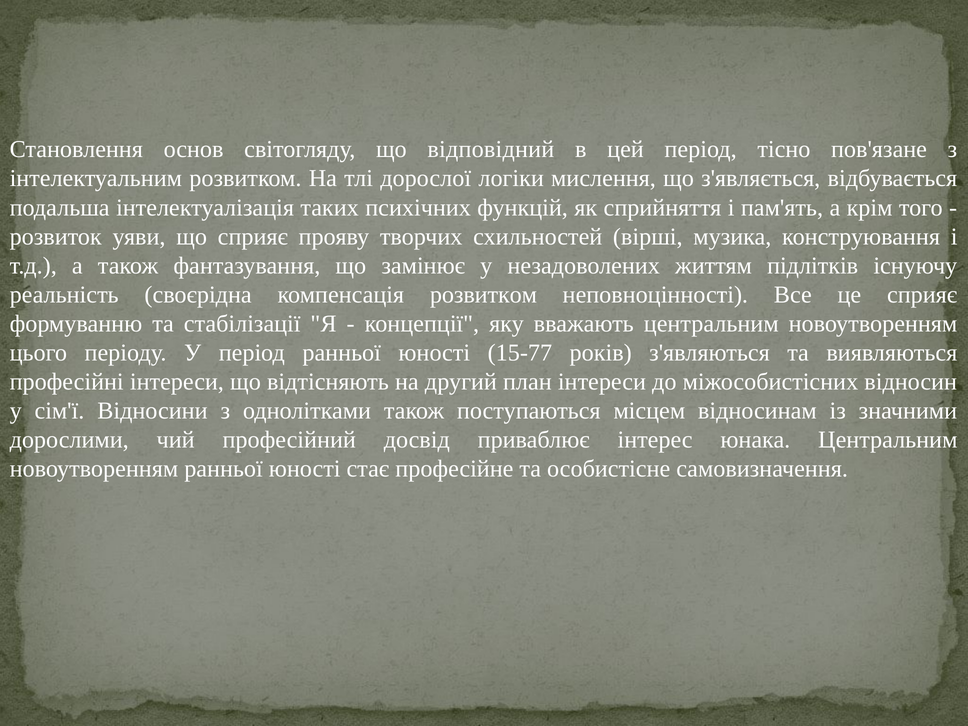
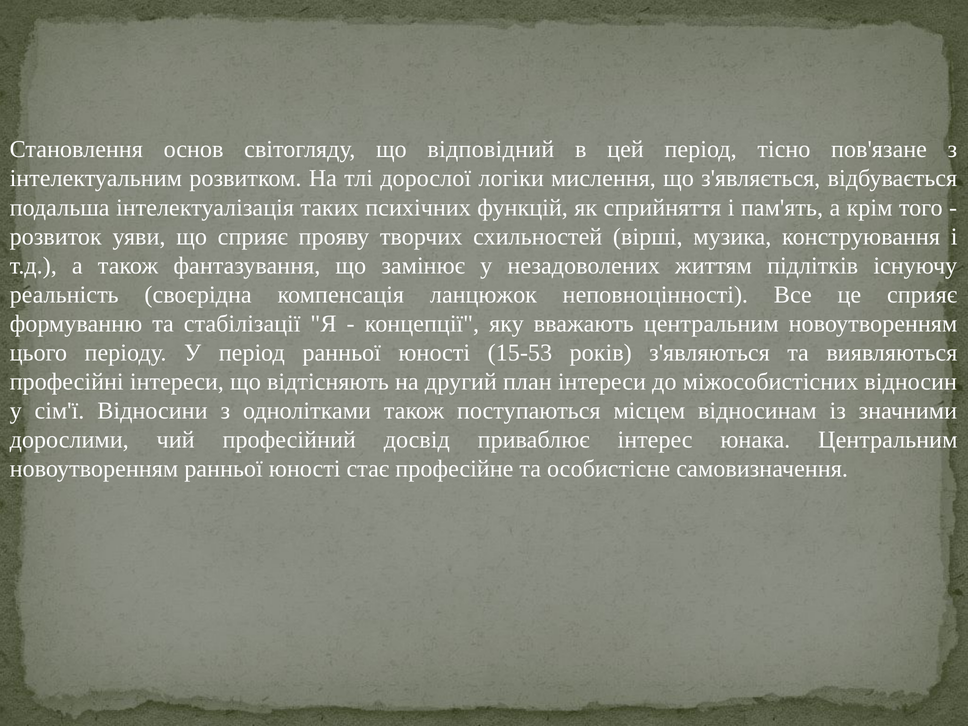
компенсація розвитком: розвитком -> ланцюжок
15-77: 15-77 -> 15-53
